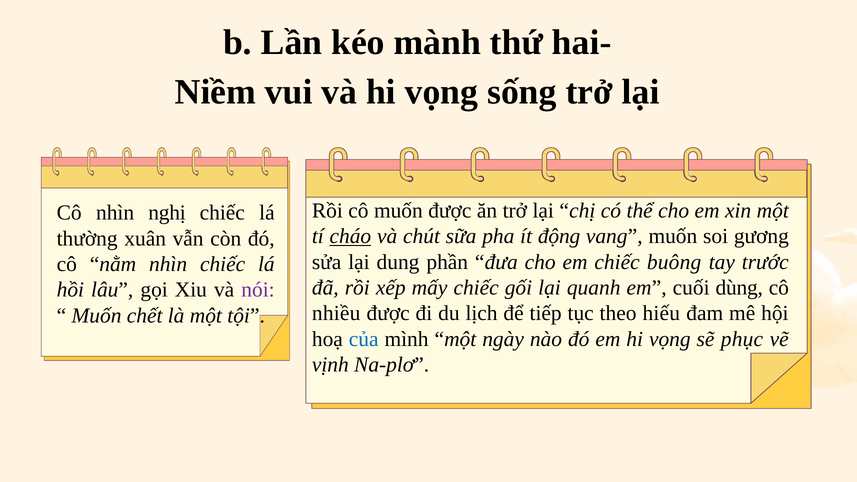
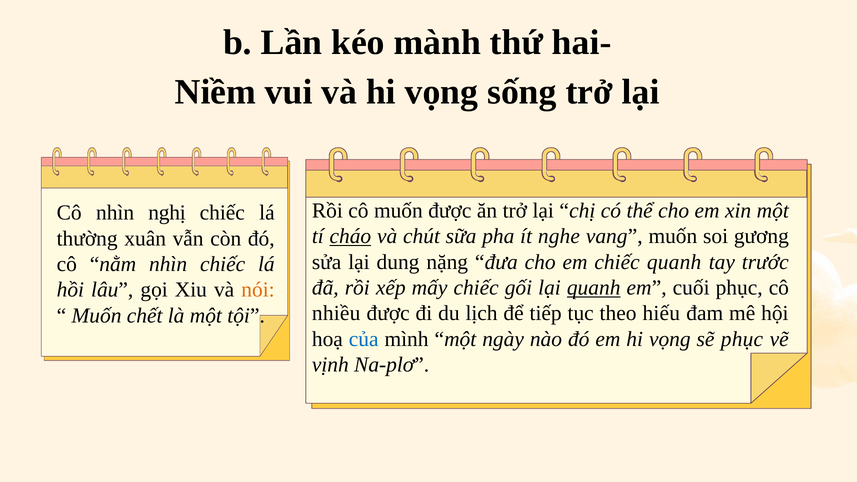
động: động -> nghe
phần: phần -> nặng
chiếc buông: buông -> quanh
quanh at (594, 288) underline: none -> present
cuối dùng: dùng -> phục
nói colour: purple -> orange
